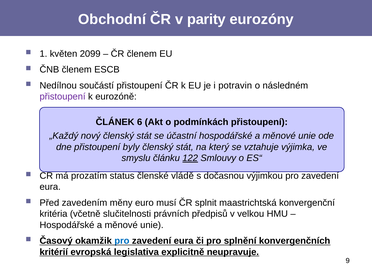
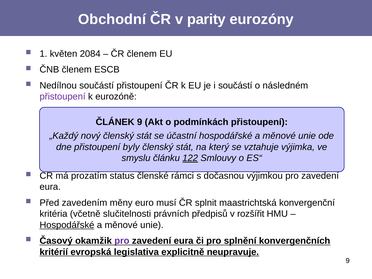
2099: 2099 -> 2084
i potravin: potravin -> součástí
ČLÁNEK 6: 6 -> 9
vládě: vládě -> rámci
velkou: velkou -> rozšířit
Hospodářské at (67, 225) underline: none -> present
pro at (122, 241) colour: blue -> purple
